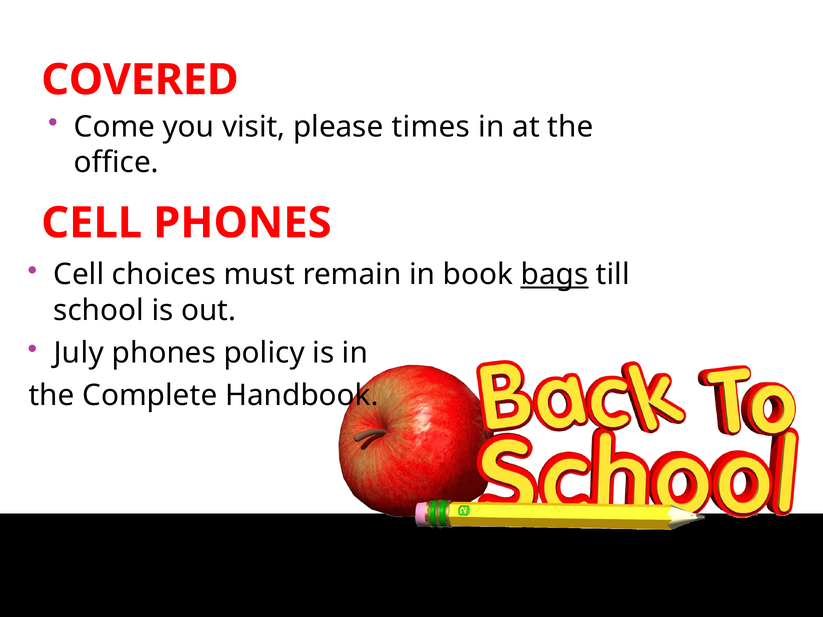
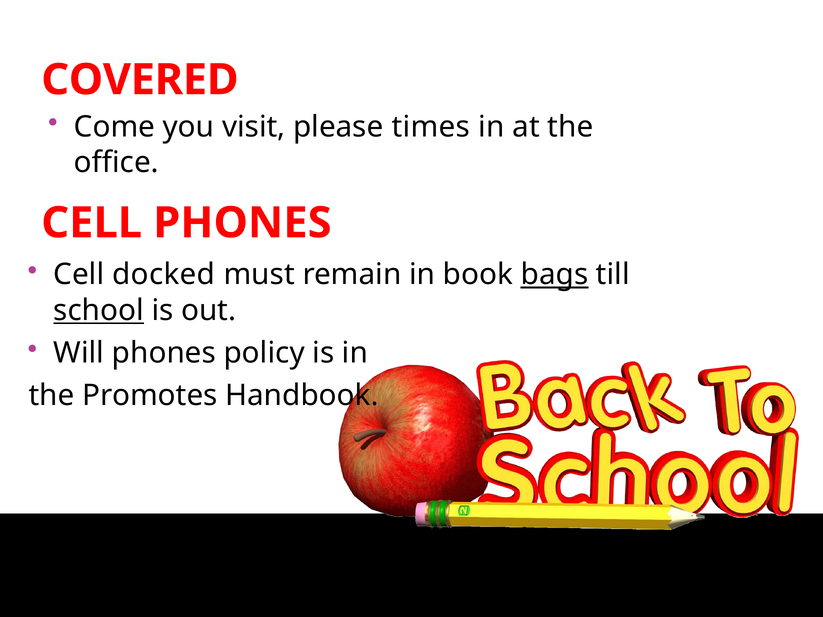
choices: choices -> docked
school underline: none -> present
July: July -> Will
Complete: Complete -> Promotes
